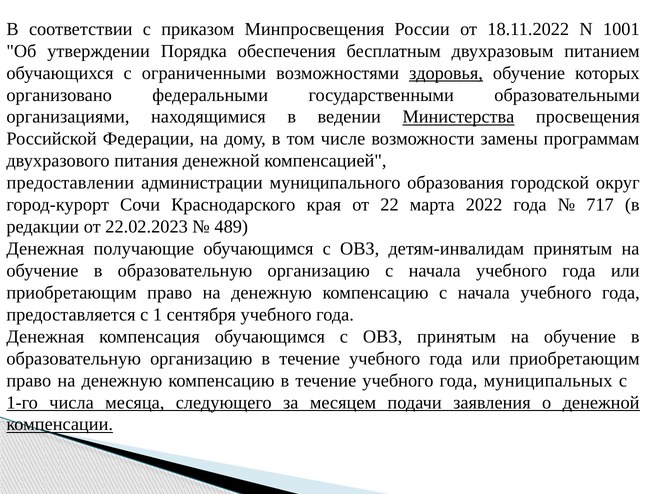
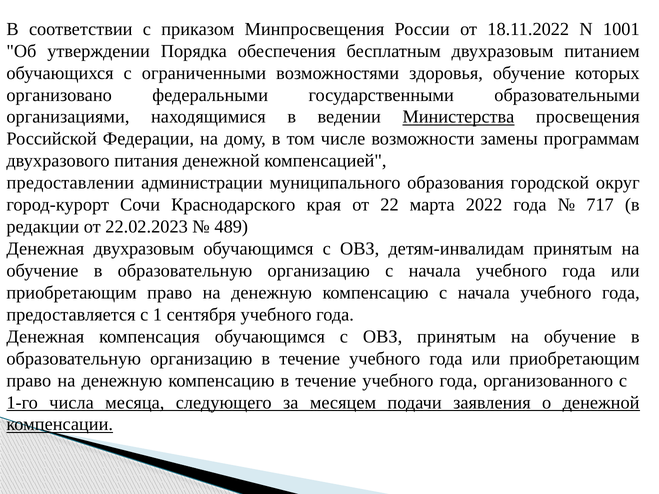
здоровья underline: present -> none
Денежная получающие: получающие -> двухразовым
муниципальных: муниципальных -> организованного
